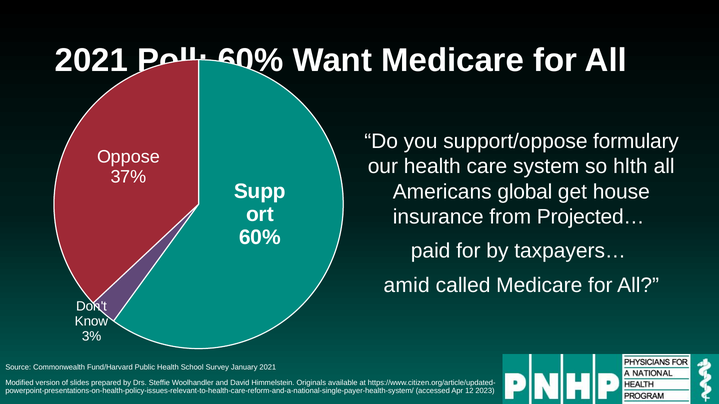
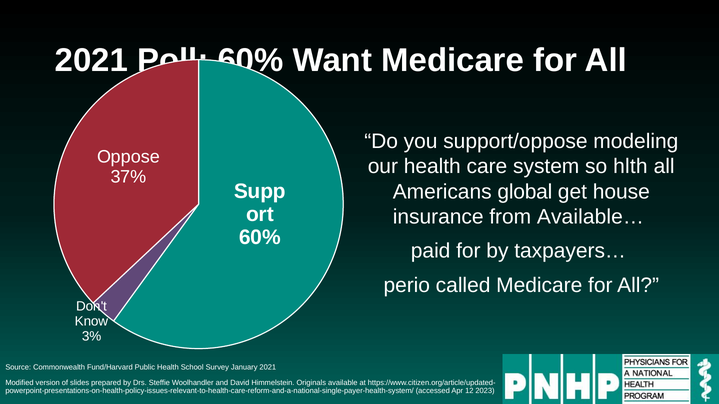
formulary: formulary -> modeling
Projected…: Projected… -> Available…
amid: amid -> perio
